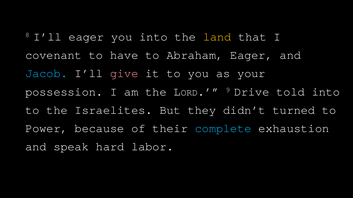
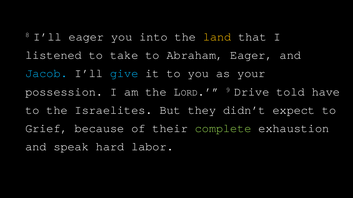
covenant: covenant -> listened
have: have -> take
give colour: pink -> light blue
told into: into -> have
turned: turned -> expect
Power: Power -> Grief
complete colour: light blue -> light green
